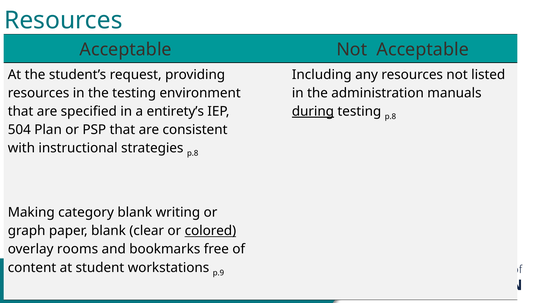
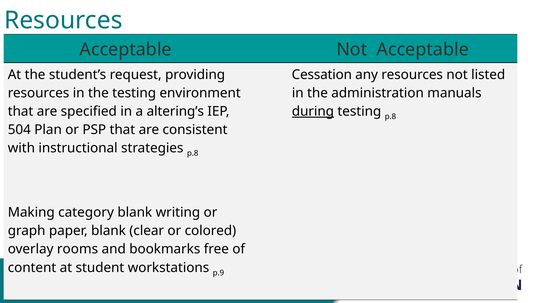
Including: Including -> Cessation
entirety’s: entirety’s -> altering’s
colored underline: present -> none
